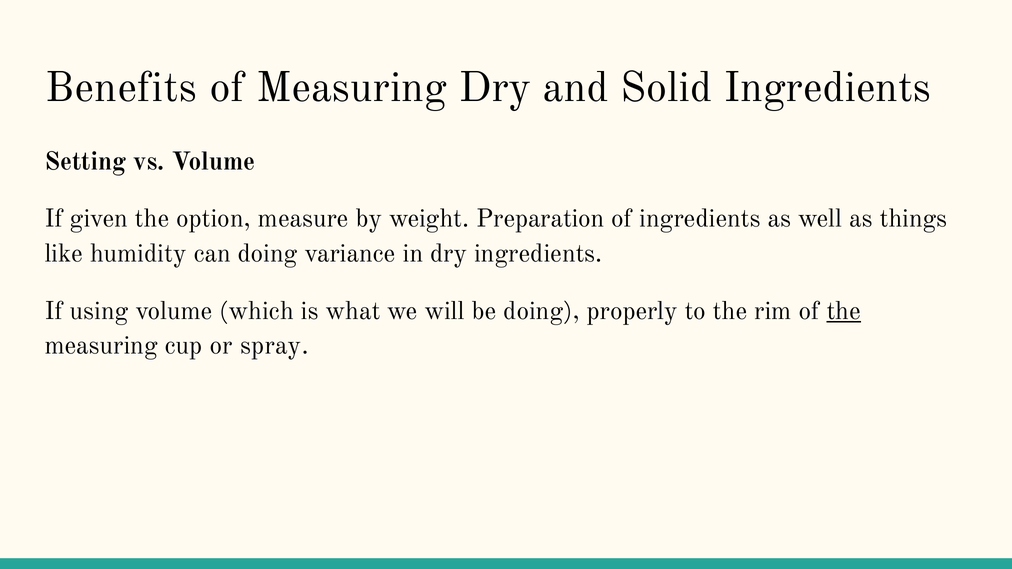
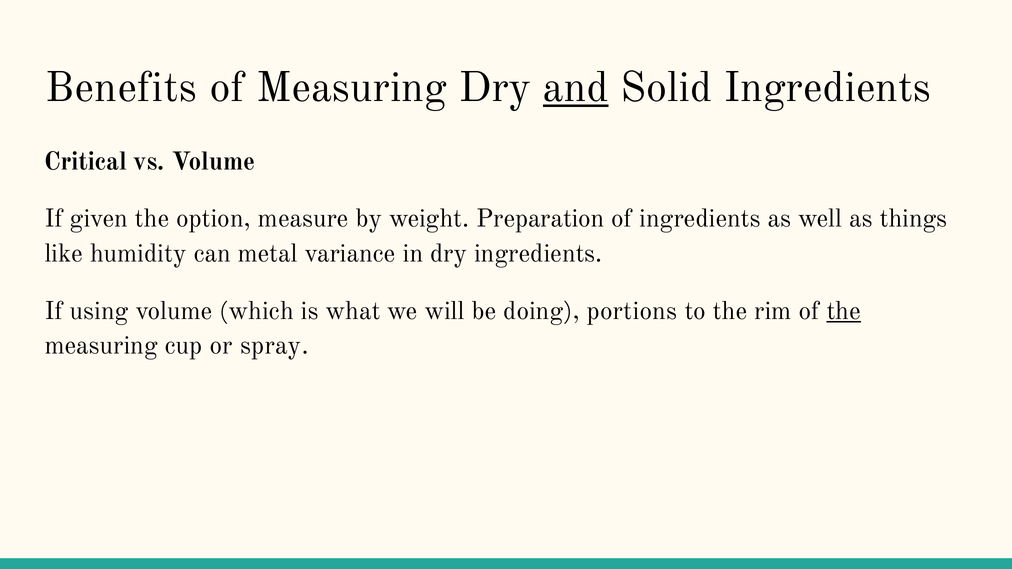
and underline: none -> present
Setting: Setting -> Critical
can doing: doing -> metal
properly: properly -> portions
